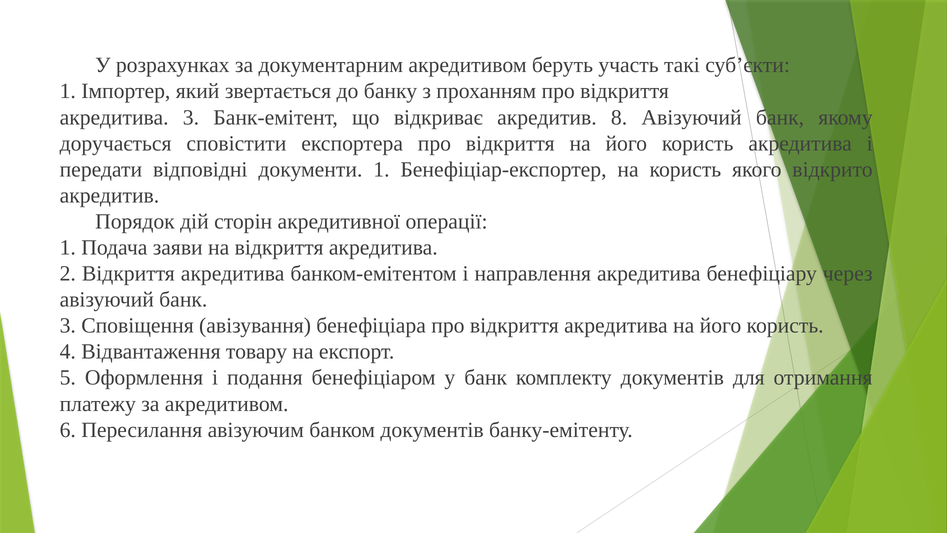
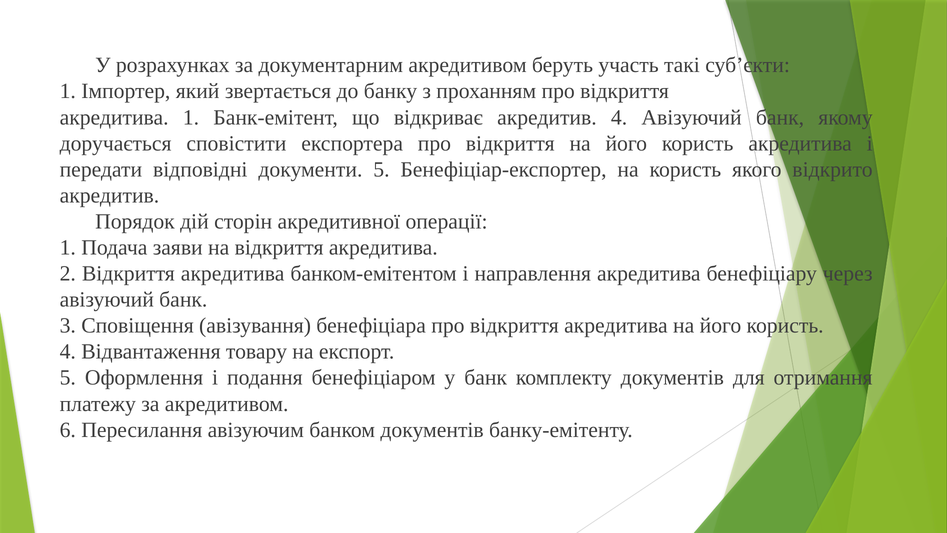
акредитива 3: 3 -> 1
акредитив 8: 8 -> 4
документи 1: 1 -> 5
